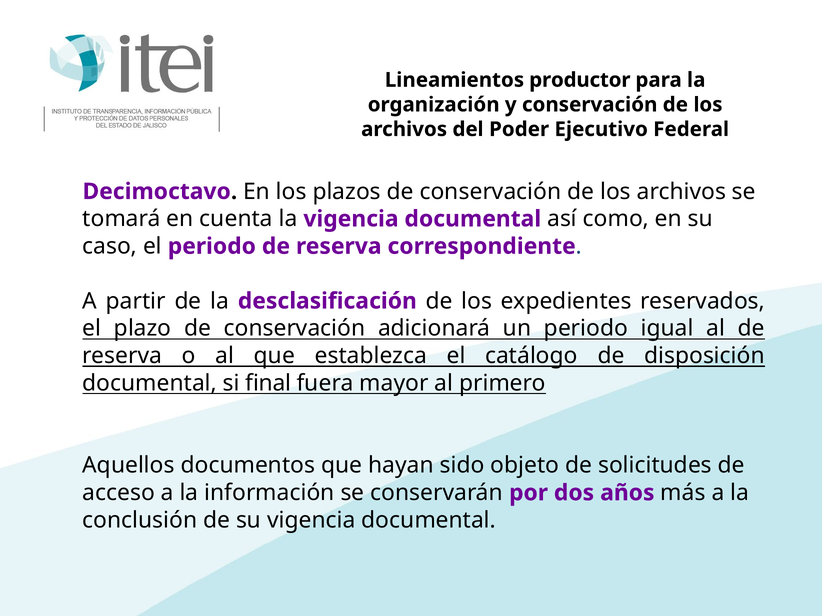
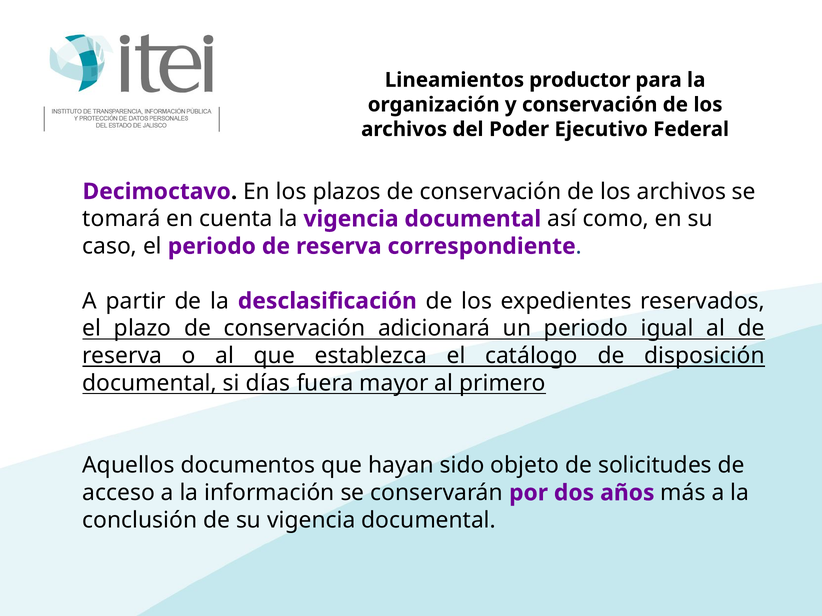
final: final -> días
